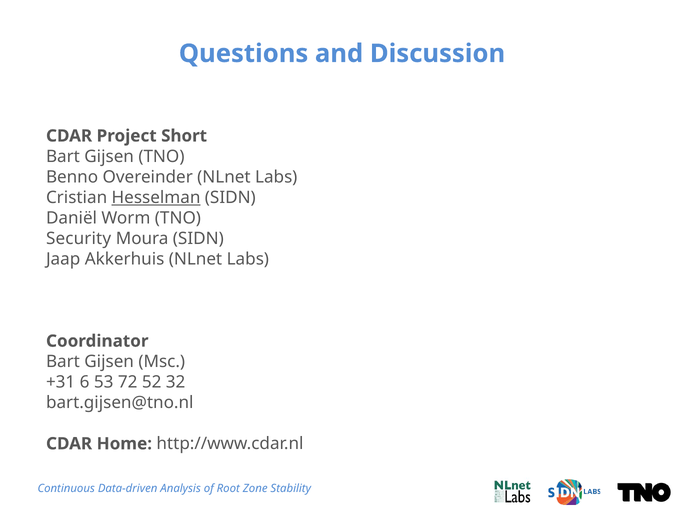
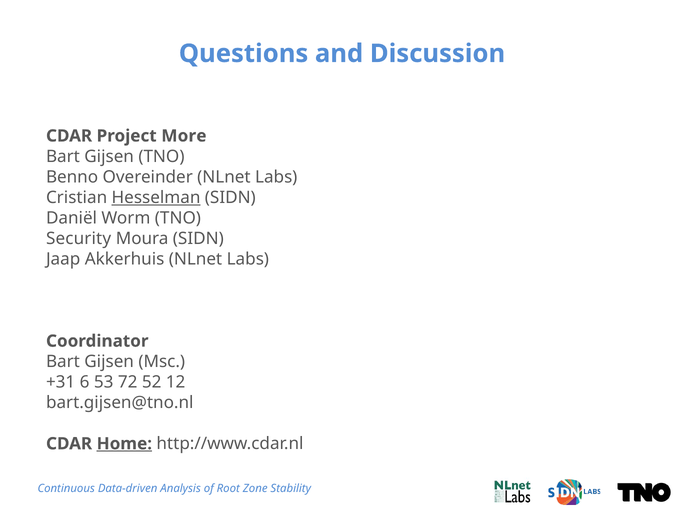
Short: Short -> More
32: 32 -> 12
Home underline: none -> present
